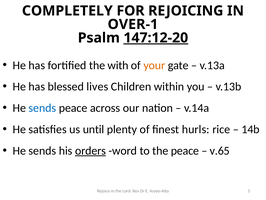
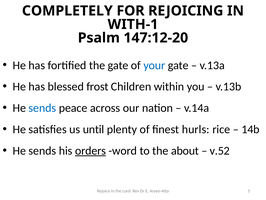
OVER-1: OVER-1 -> WITH-1
147:12-20 underline: present -> none
the with: with -> gate
your colour: orange -> blue
lives: lives -> frost
the peace: peace -> about
v.65: v.65 -> v.52
